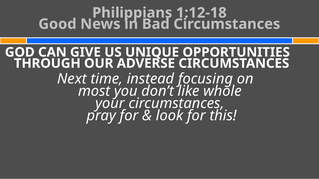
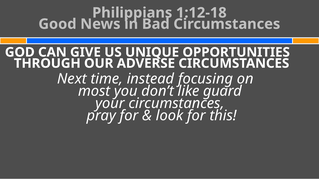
whole: whole -> guard
